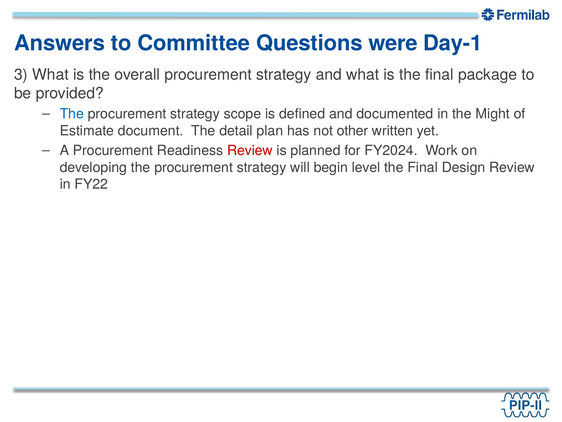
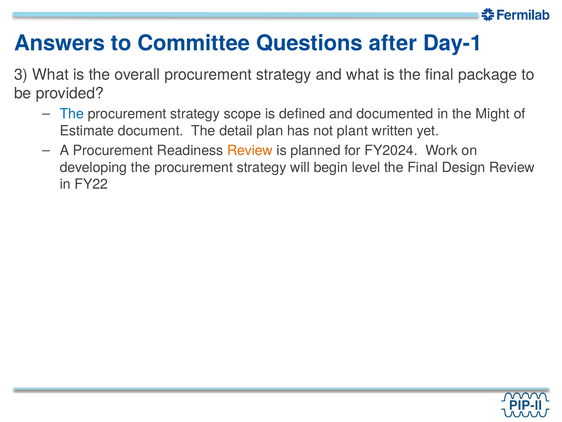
were: were -> after
other: other -> plant
Review at (250, 150) colour: red -> orange
